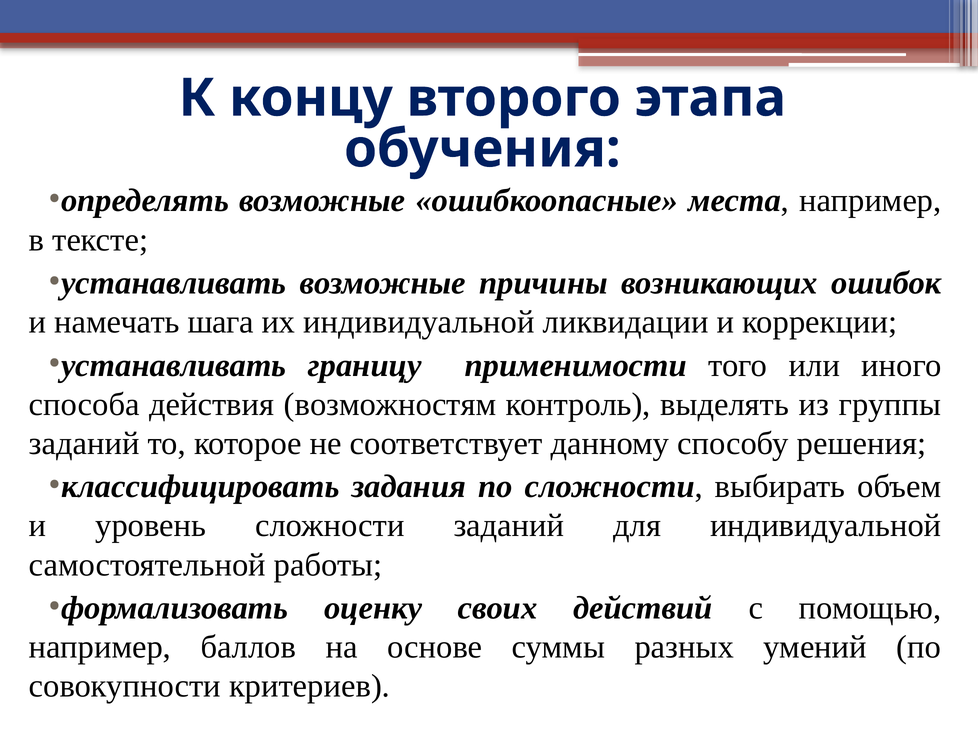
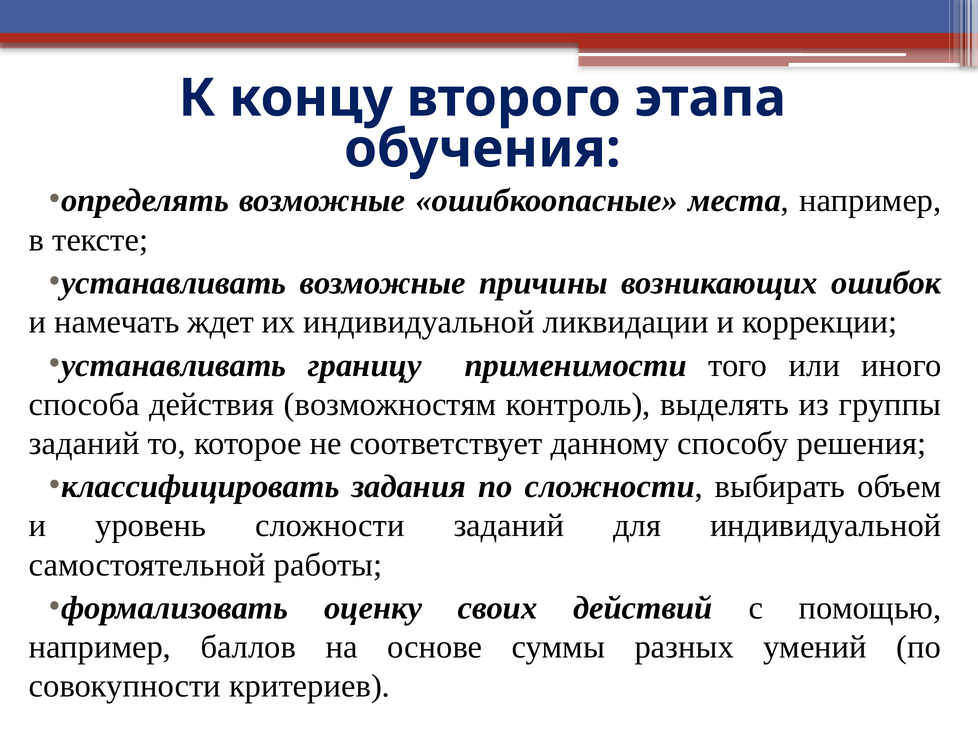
шага: шага -> ждет
